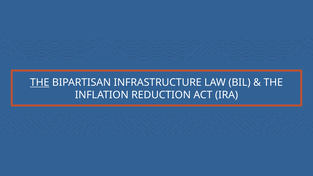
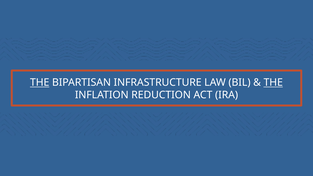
THE at (273, 82) underline: none -> present
